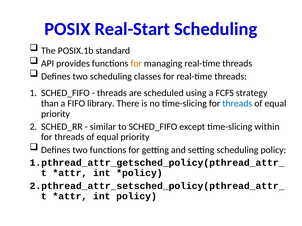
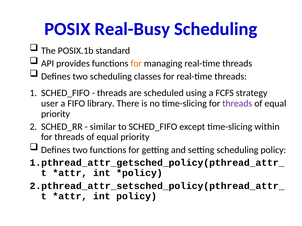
Real-Start: Real-Start -> Real-Busy
than: than -> user
threads at (237, 104) colour: blue -> purple
